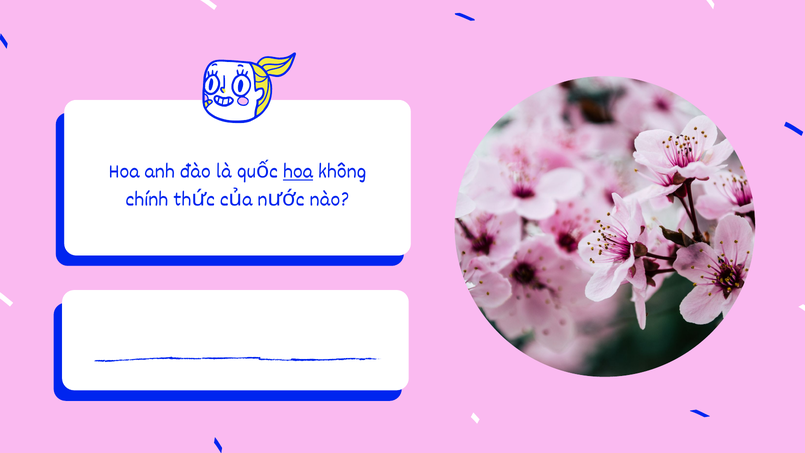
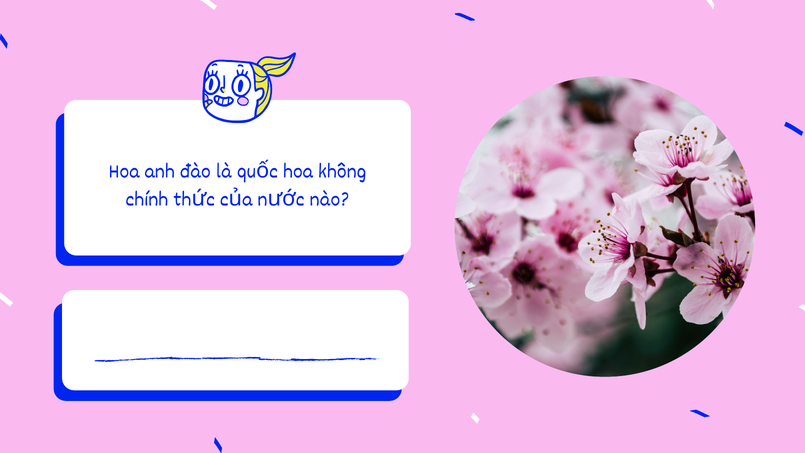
hoa at (298, 171) underline: present -> none
